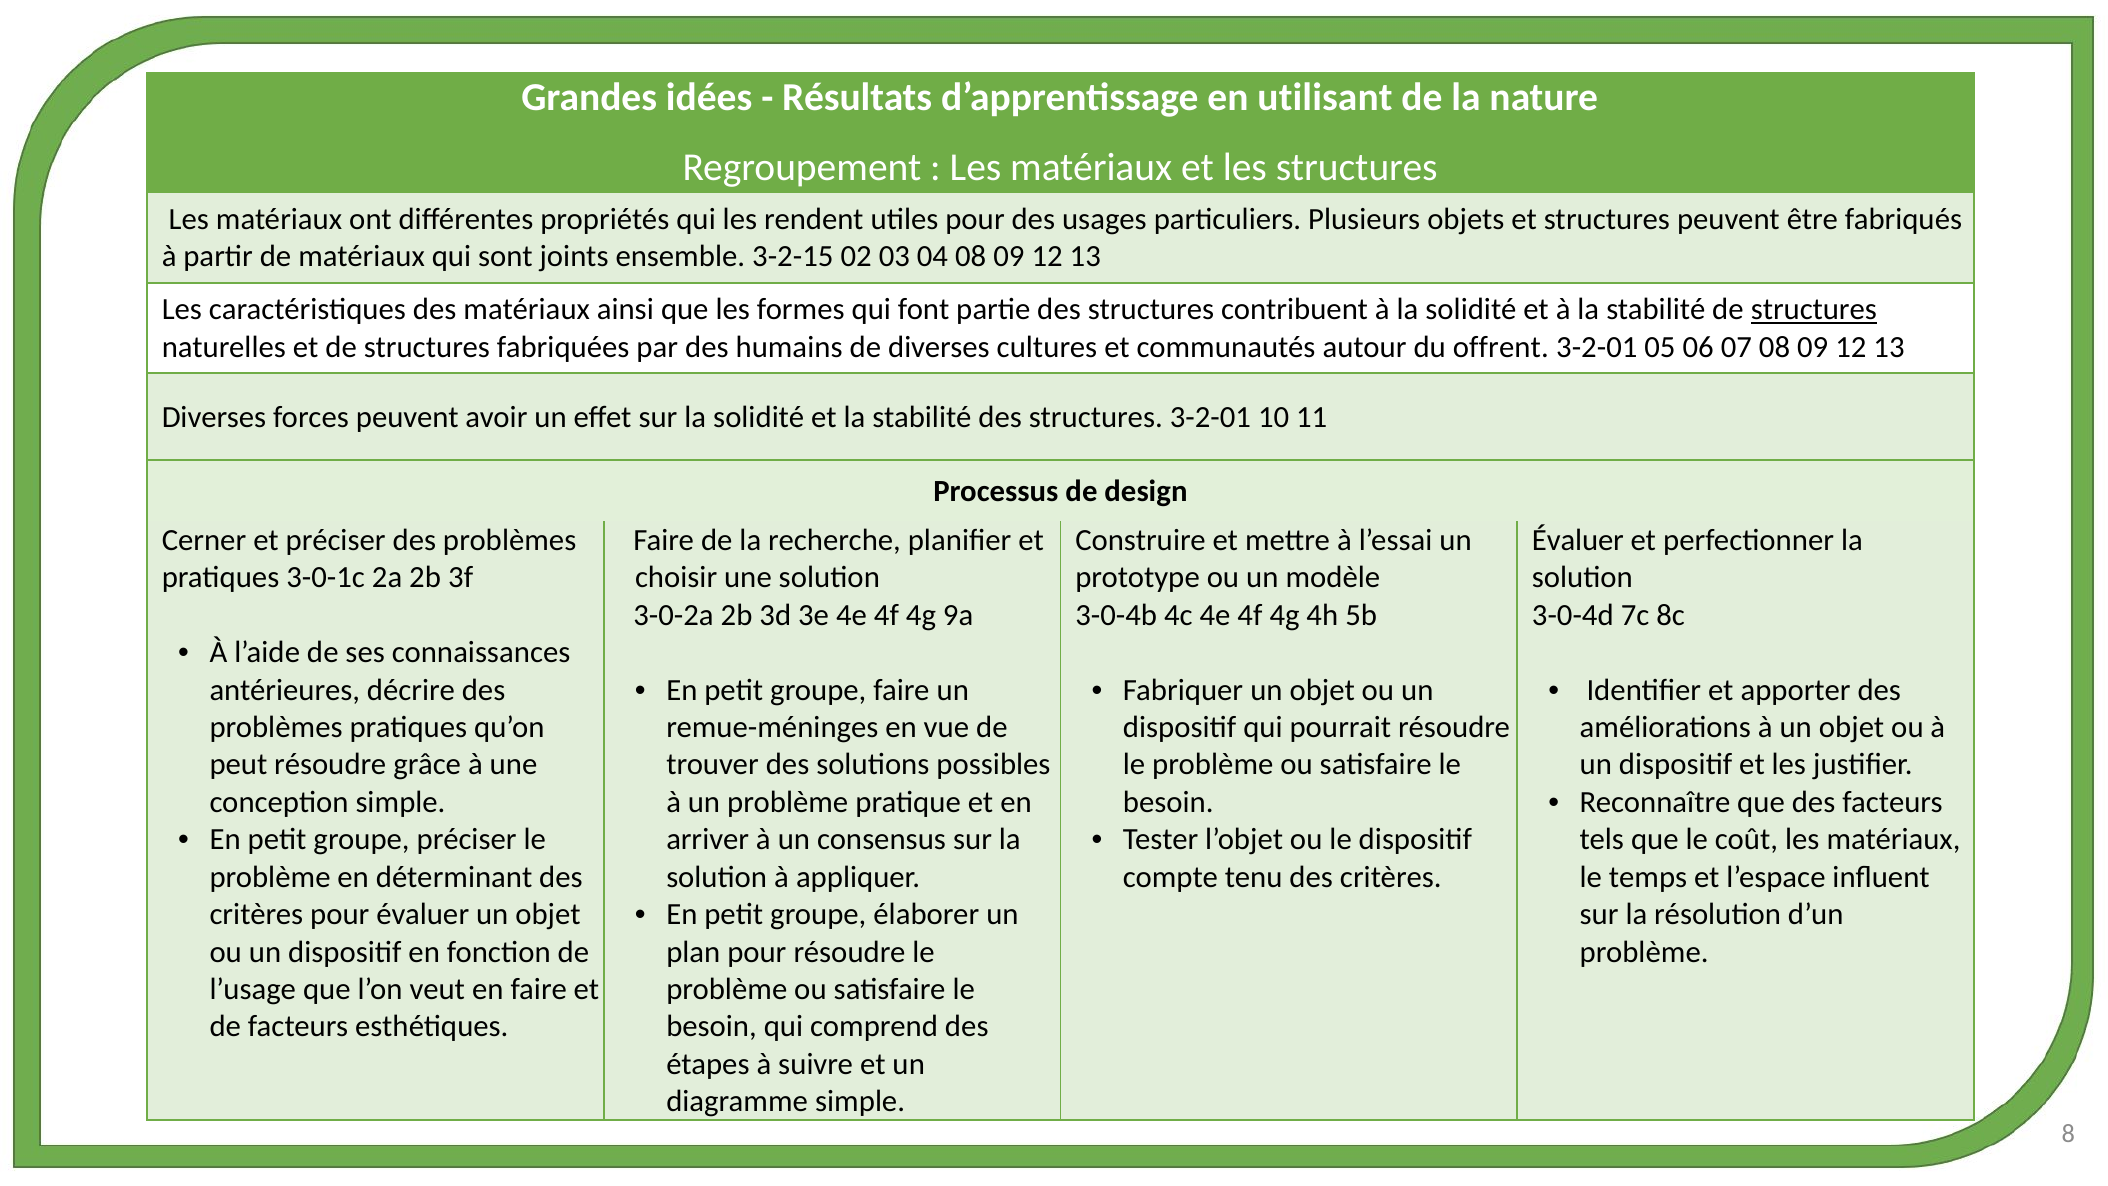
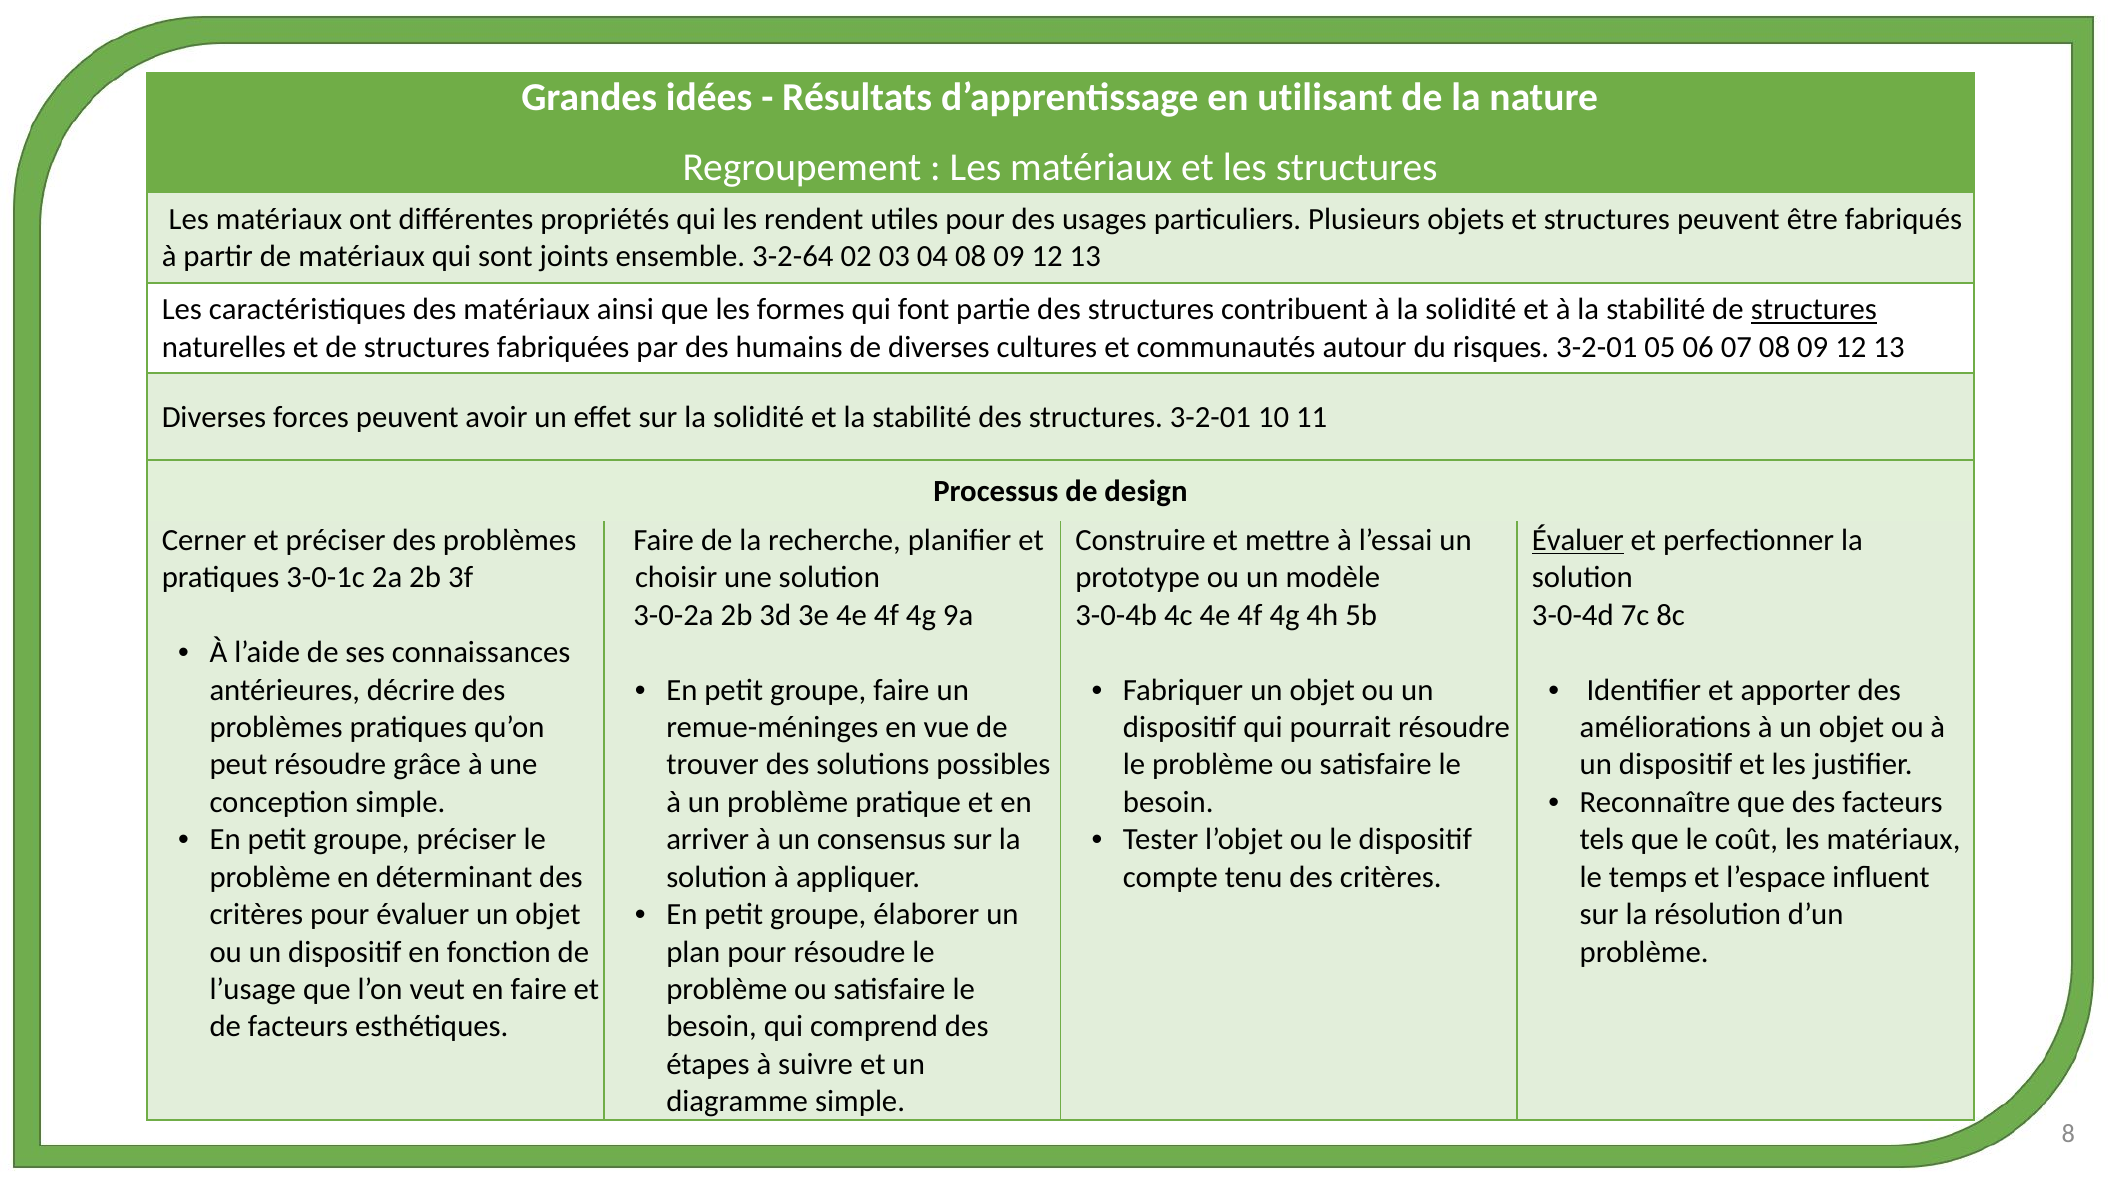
3-2-15: 3-2-15 -> 3-2-64
offrent: offrent -> risques
Évaluer at (1578, 540) underline: none -> present
